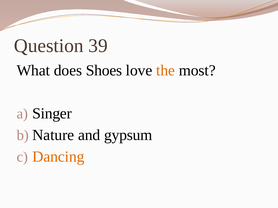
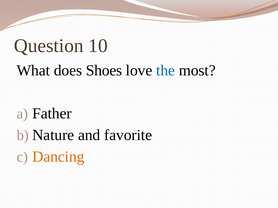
39: 39 -> 10
the colour: orange -> blue
Singer: Singer -> Father
gypsum: gypsum -> favorite
